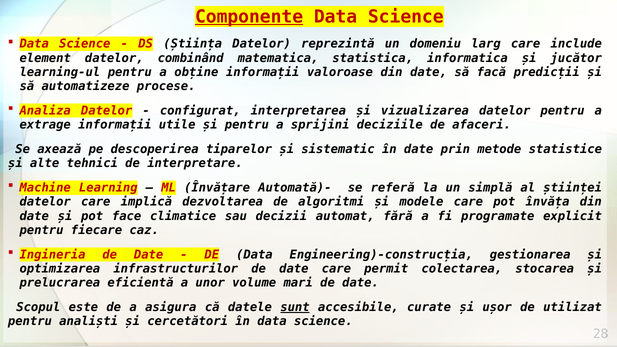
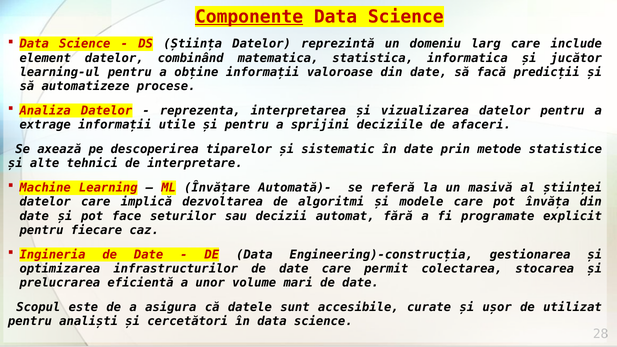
configurat: configurat -> reprezenta
simplă: simplă -> masivă
climatice: climatice -> seturilor
sunt underline: present -> none
